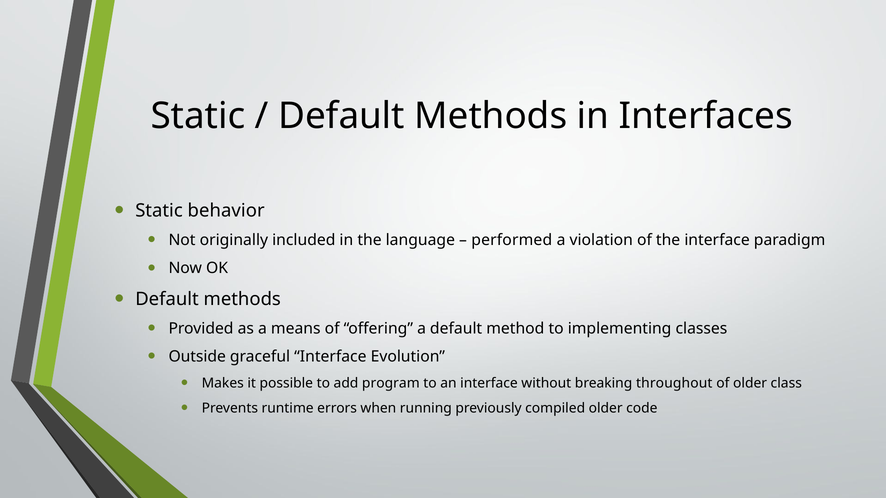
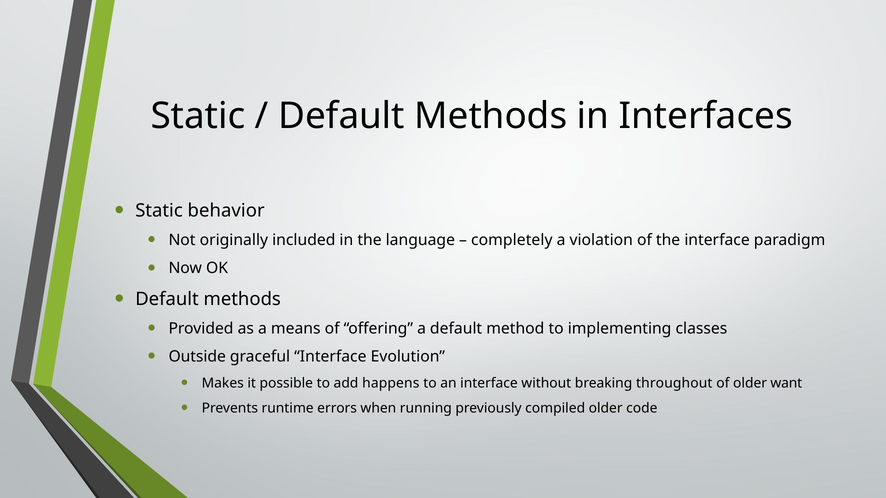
performed: performed -> completely
program: program -> happens
class: class -> want
